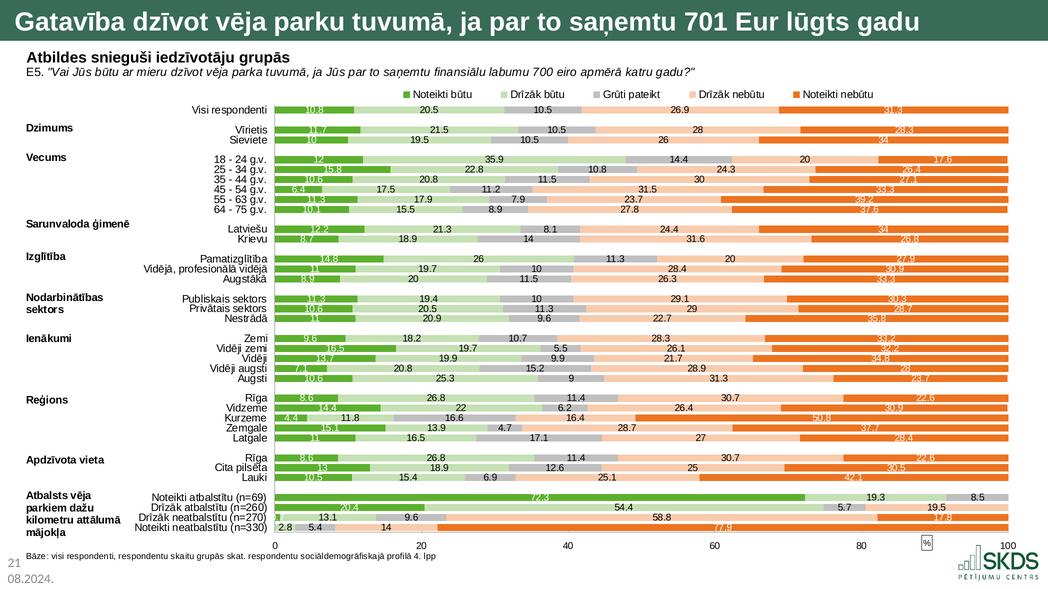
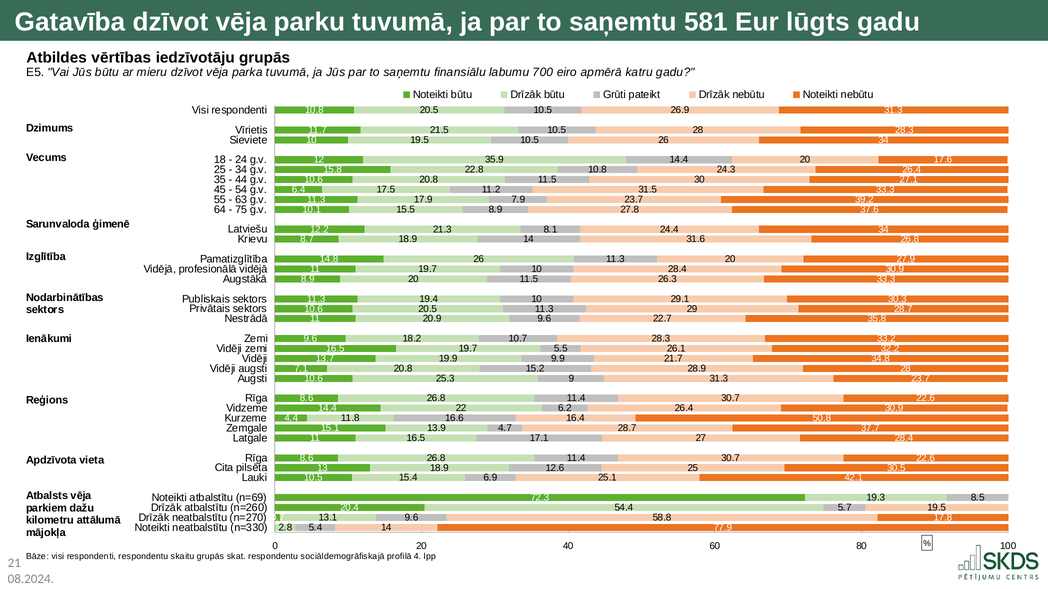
701: 701 -> 581
snieguši: snieguši -> vērtības
